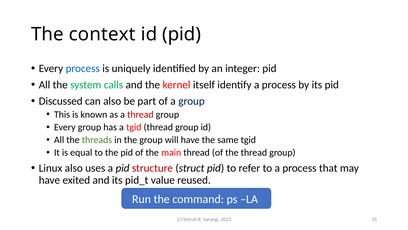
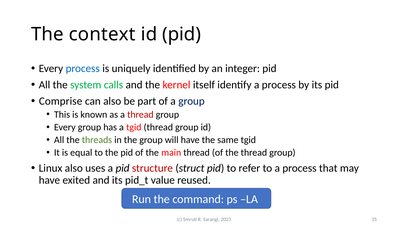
Discussed: Discussed -> Comprise
